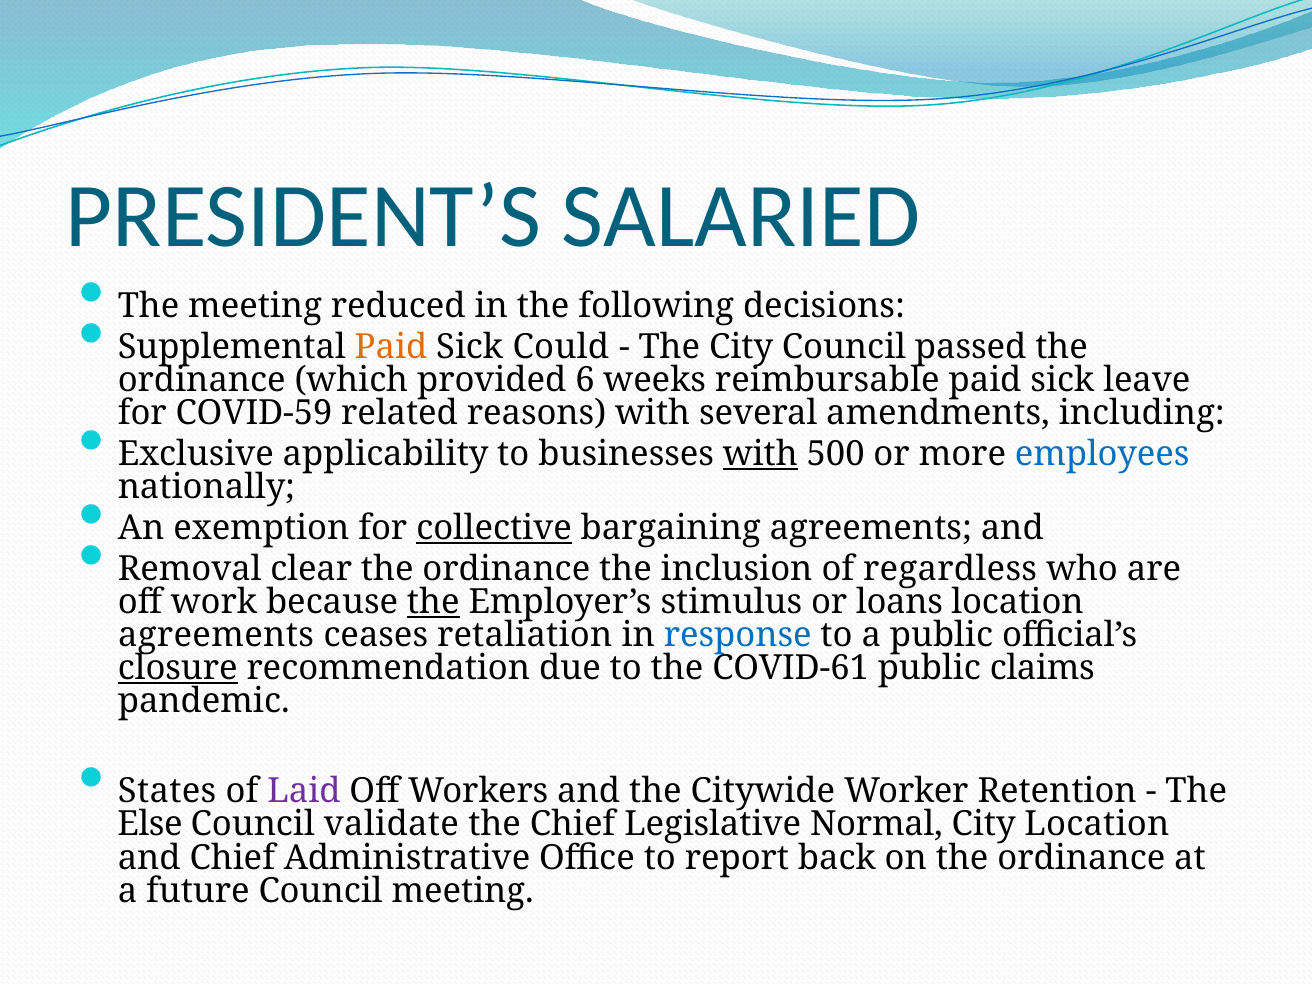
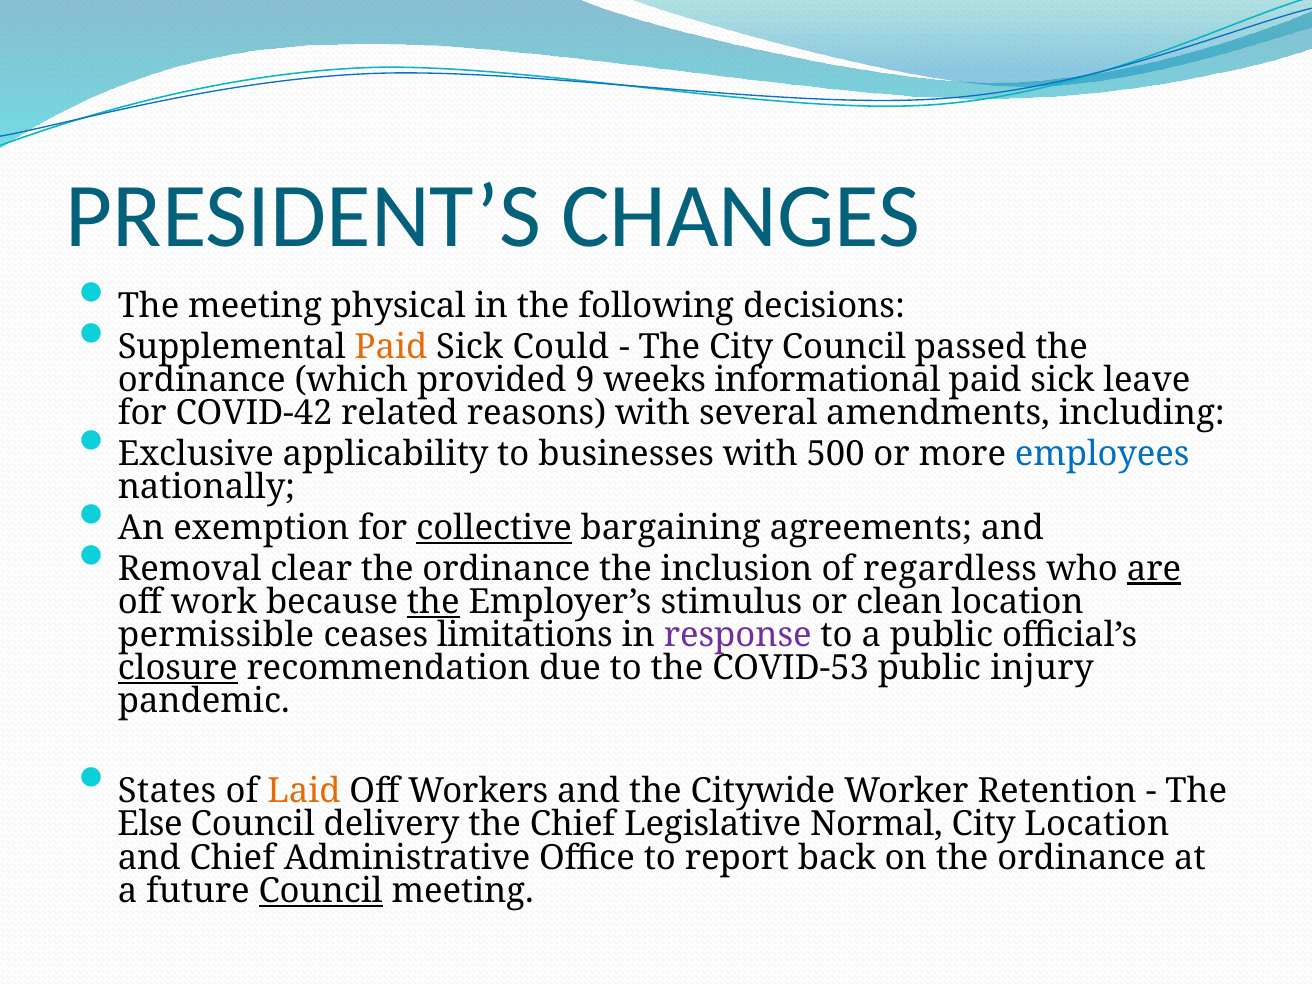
SALARIED: SALARIED -> CHANGES
reduced: reduced -> physical
6: 6 -> 9
reimbursable: reimbursable -> informational
COVID-59: COVID-59 -> COVID-42
with at (760, 454) underline: present -> none
are underline: none -> present
loans: loans -> clean
agreements at (216, 635): agreements -> permissible
retaliation: retaliation -> limitations
response colour: blue -> purple
COVID-61: COVID-61 -> COVID-53
claims: claims -> injury
Laid colour: purple -> orange
validate: validate -> delivery
Council at (321, 891) underline: none -> present
